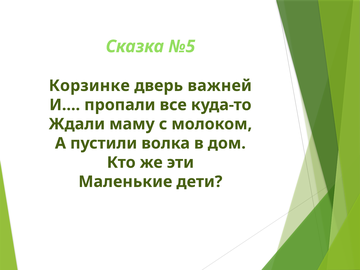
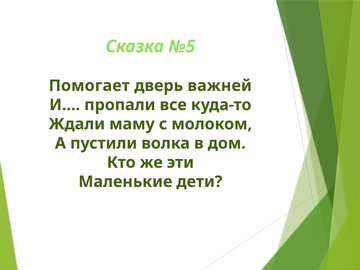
Корзинке: Корзинке -> Помогает
